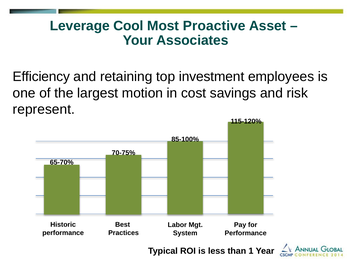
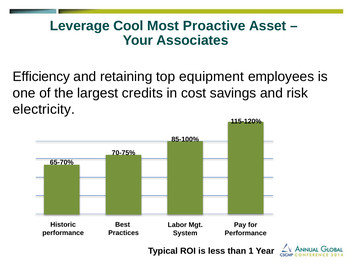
investment: investment -> equipment
motion: motion -> credits
represent: represent -> electricity
